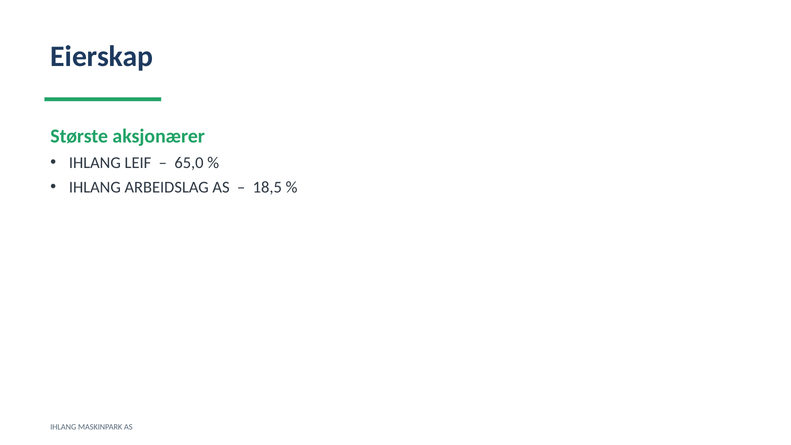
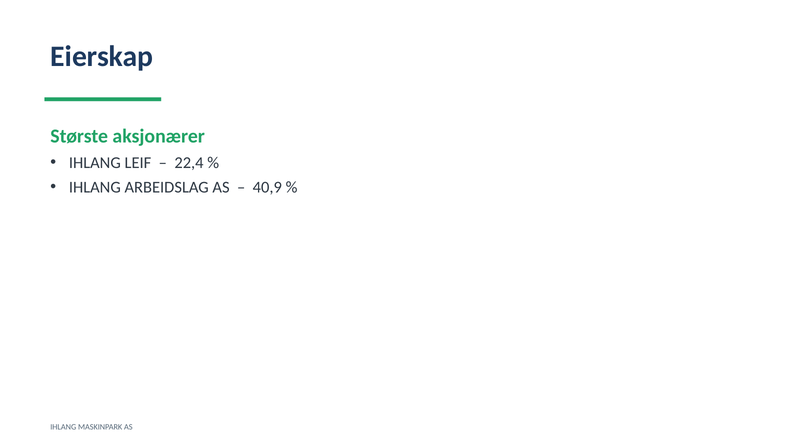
65,0: 65,0 -> 22,4
18,5: 18,5 -> 40,9
